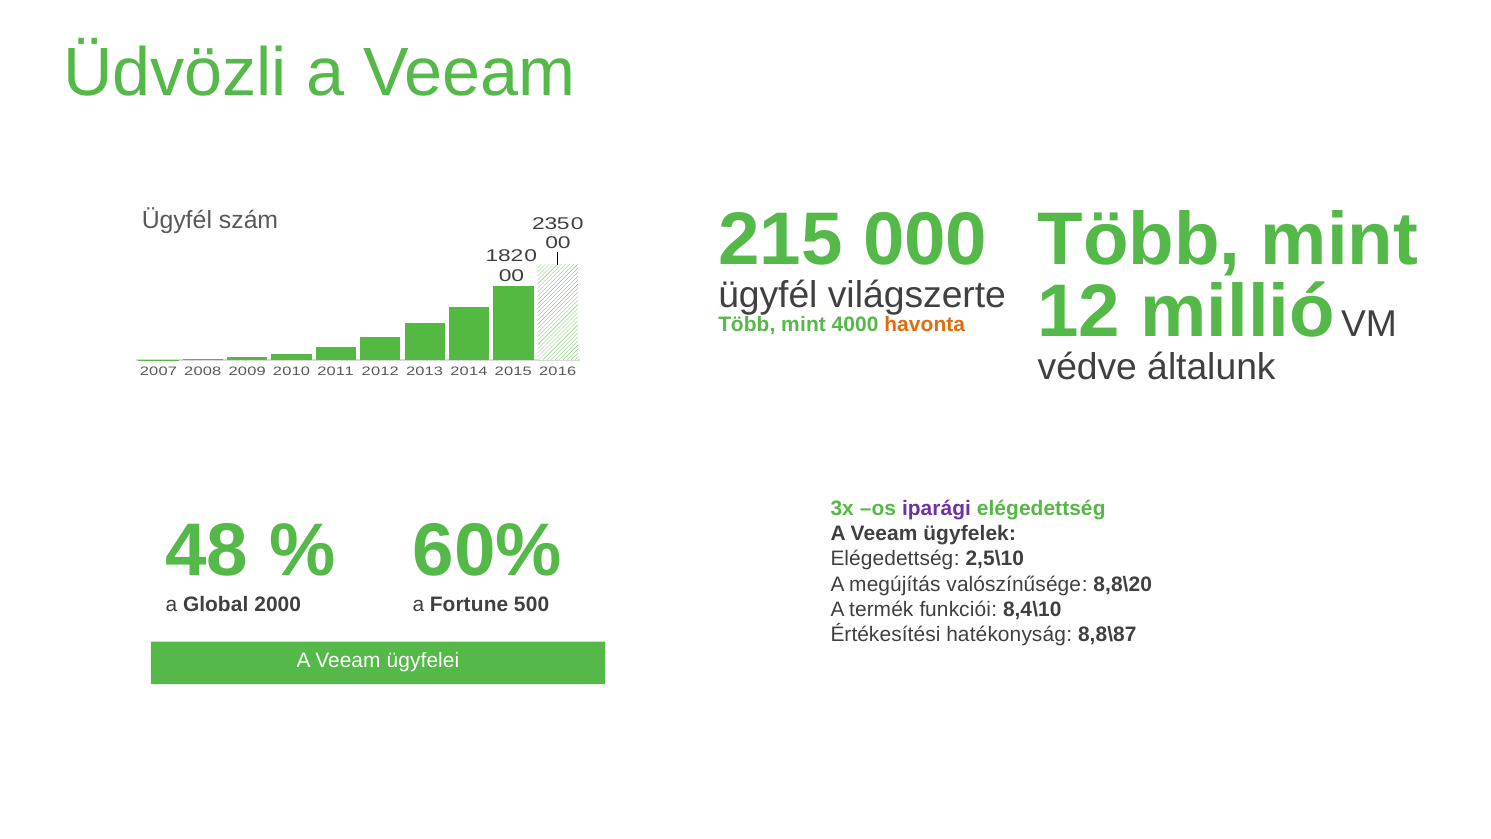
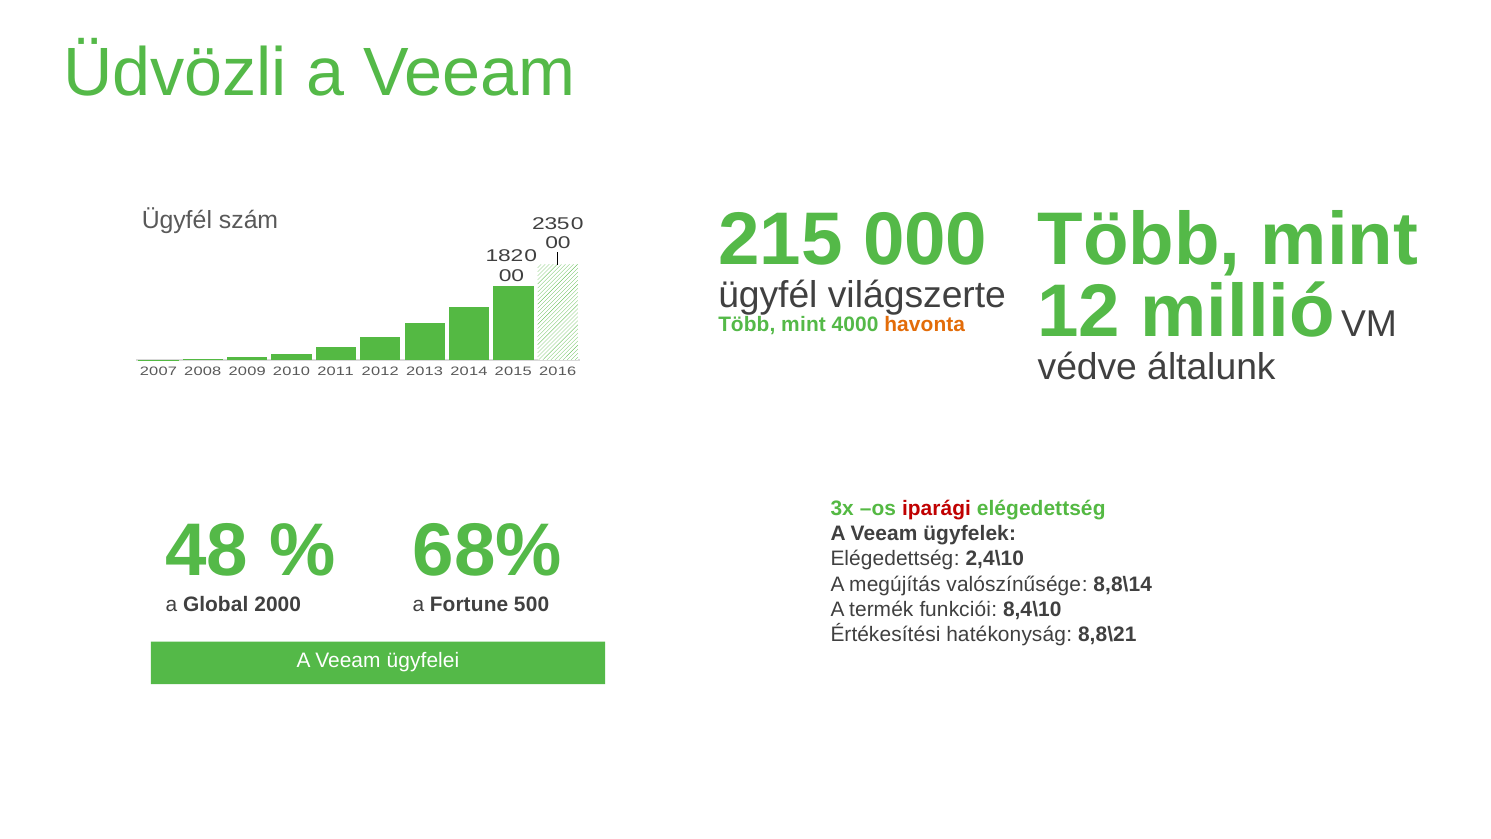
iparági colour: purple -> red
60%: 60% -> 68%
2,5\10: 2,5\10 -> 2,4\10
8,8\20: 8,8\20 -> 8,8\14
8,8\87: 8,8\87 -> 8,8\21
